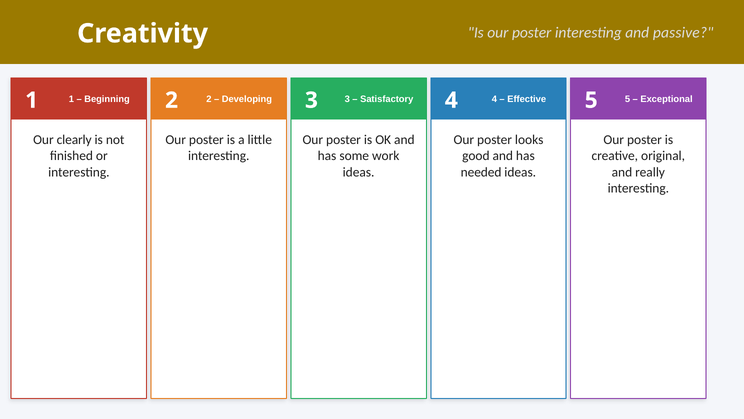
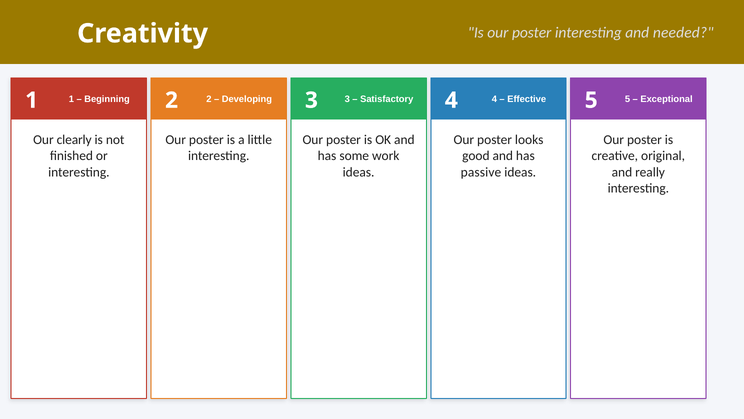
passive: passive -> needed
needed: needed -> passive
